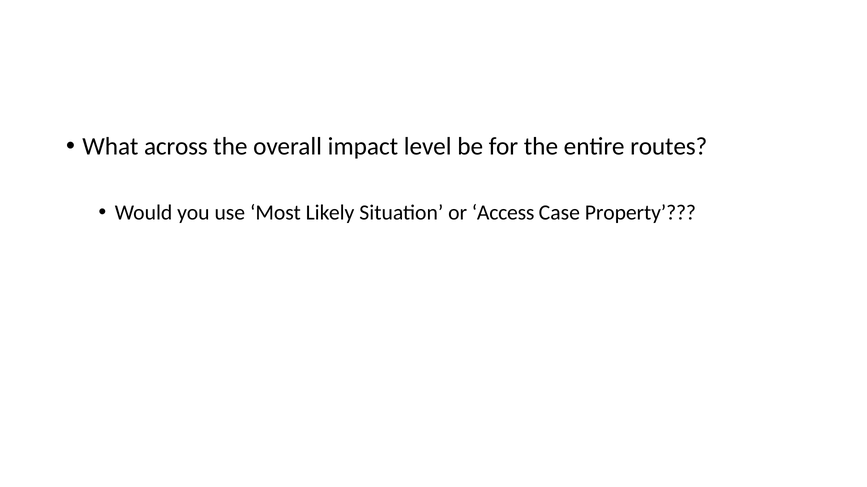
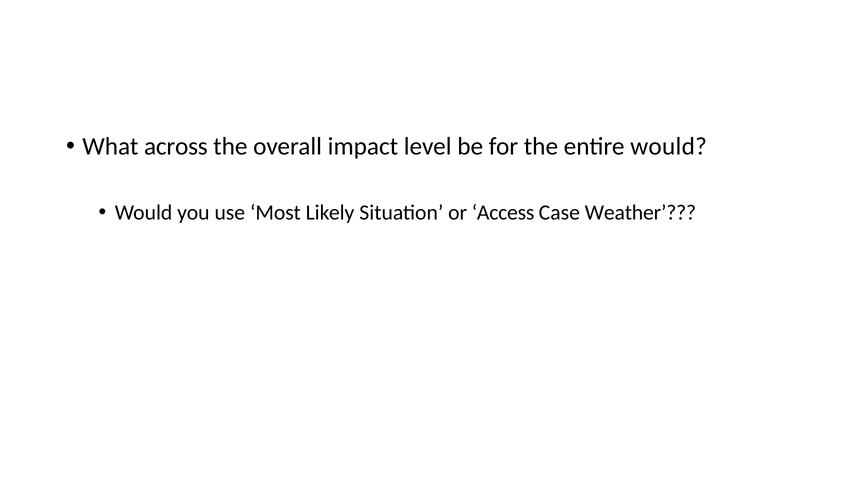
entire routes: routes -> would
Property: Property -> Weather
